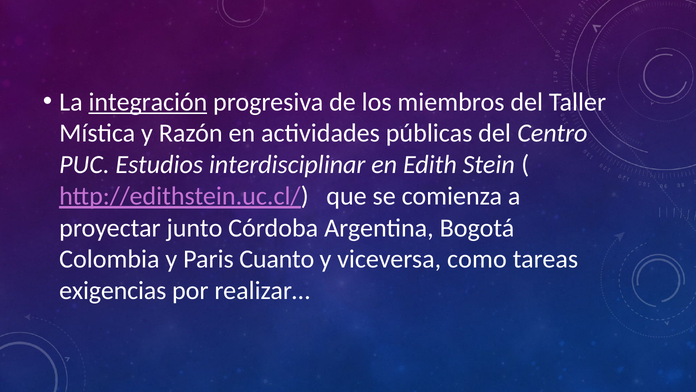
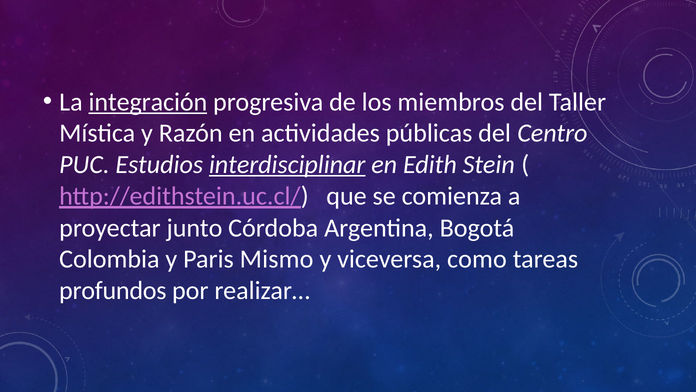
interdisciplinar underline: none -> present
Cuanto: Cuanto -> Mismo
exigencias: exigencias -> profundos
